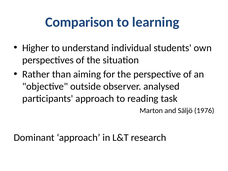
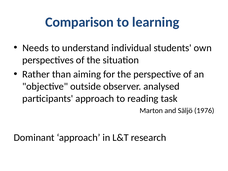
Higher: Higher -> Needs
